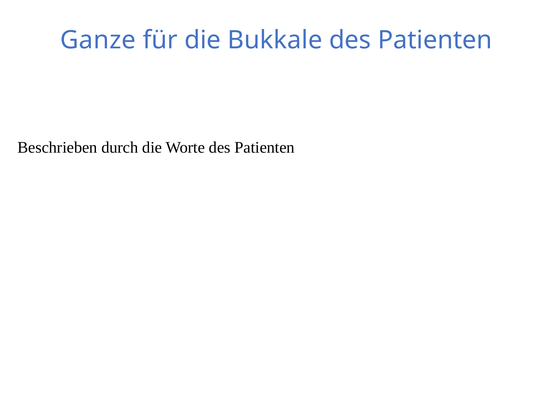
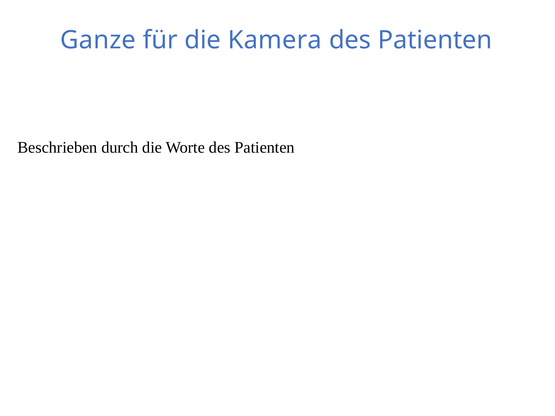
Bukkale: Bukkale -> Kamera
